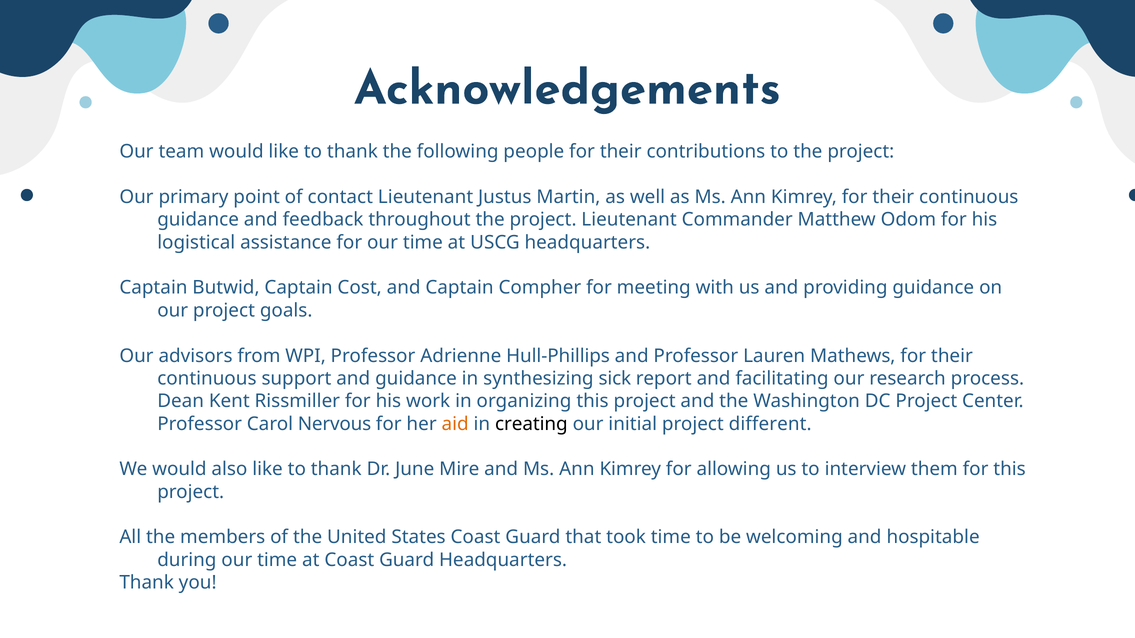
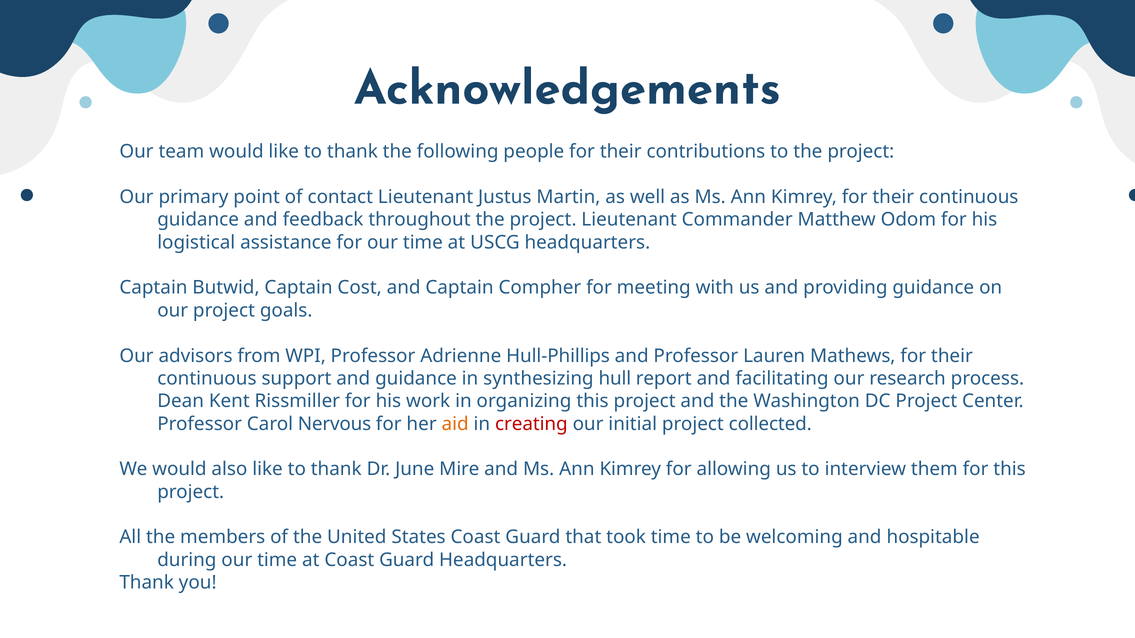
sick: sick -> hull
creating colour: black -> red
different: different -> collected
